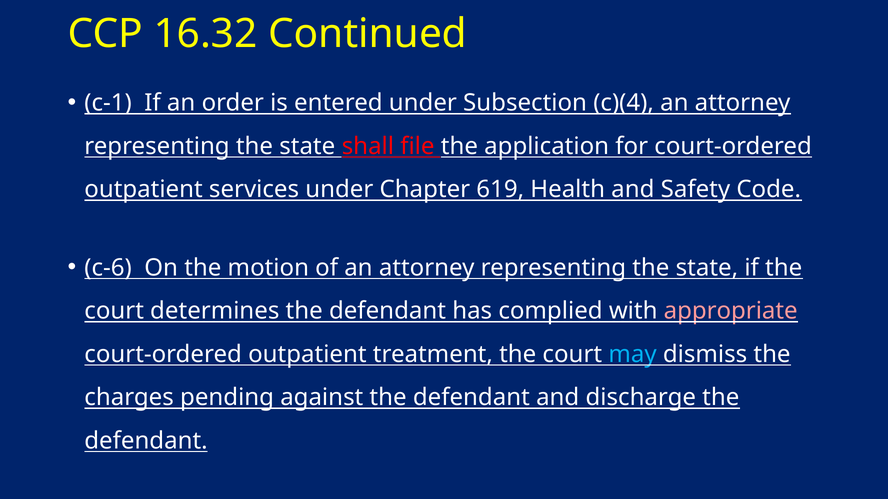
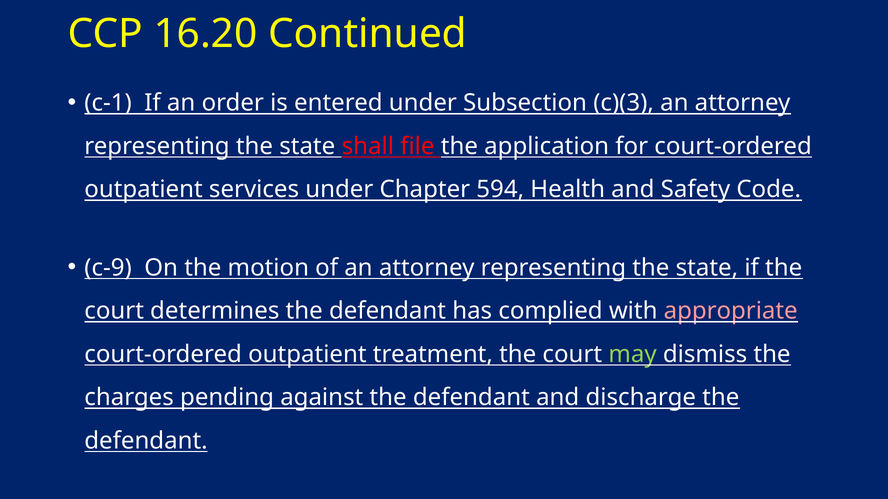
16.32: 16.32 -> 16.20
c)(4: c)(4 -> c)(3
619: 619 -> 594
c-6: c-6 -> c-9
may colour: light blue -> light green
